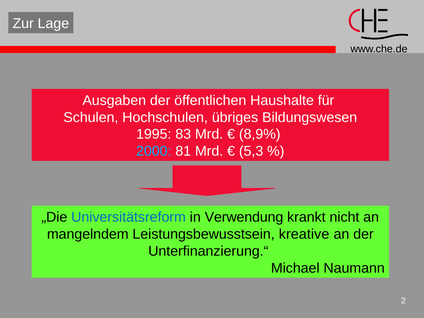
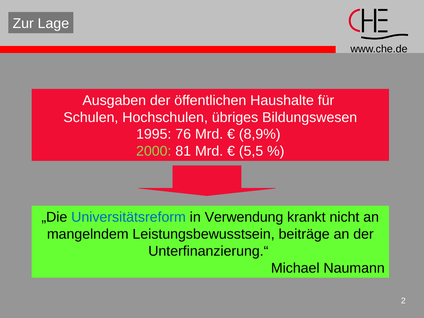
83: 83 -> 76
2000 colour: light blue -> light green
5,3: 5,3 -> 5,5
kreative: kreative -> beiträge
